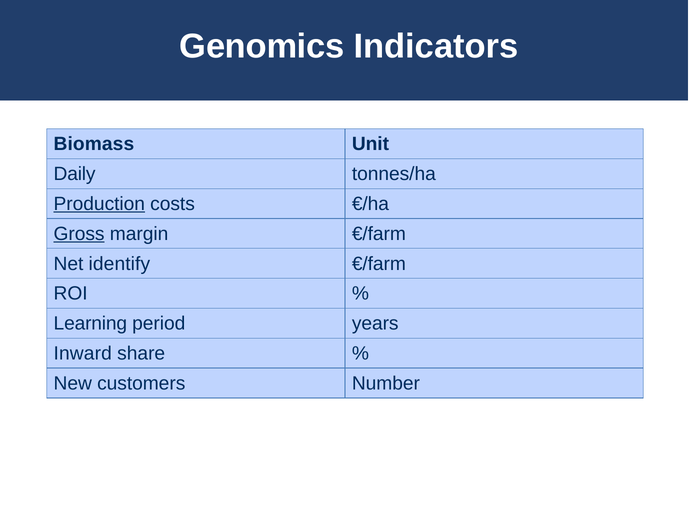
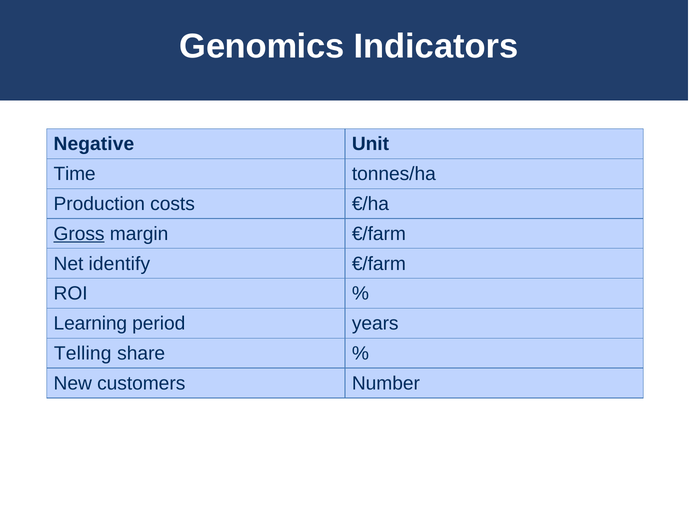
Biomass: Biomass -> Negative
Daily: Daily -> Time
Production underline: present -> none
Inward: Inward -> Telling
